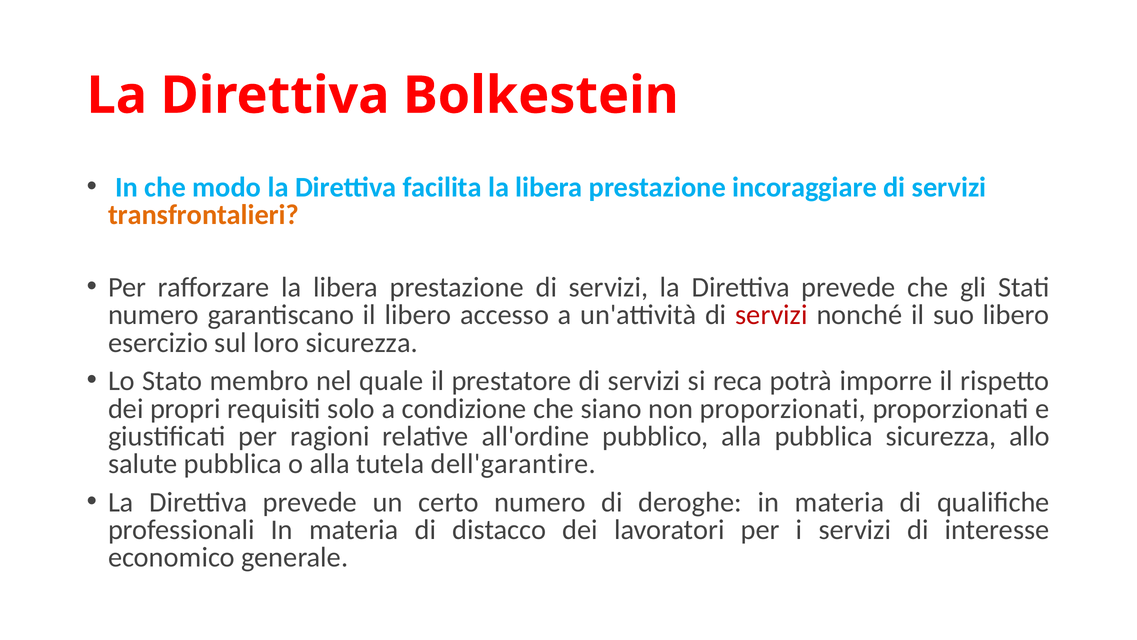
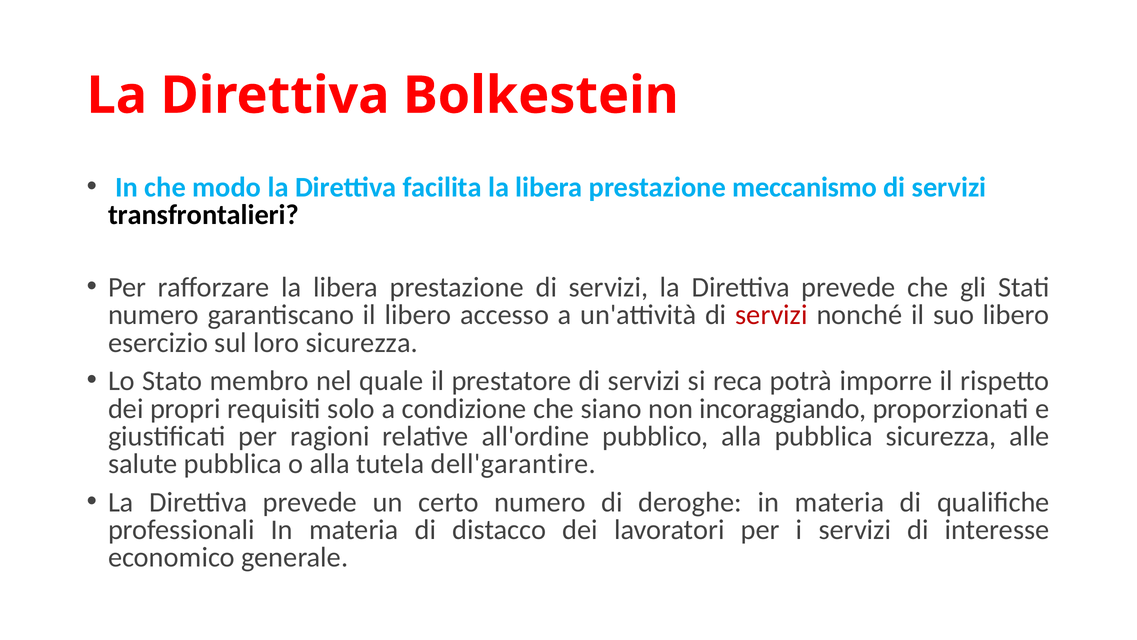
incoraggiare: incoraggiare -> meccanismo
transfrontalieri colour: orange -> black
non proporzionati: proporzionati -> incoraggiando
allo: allo -> alle
